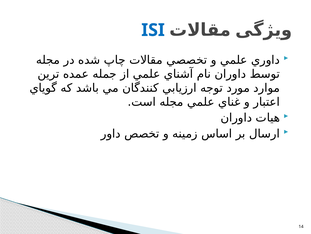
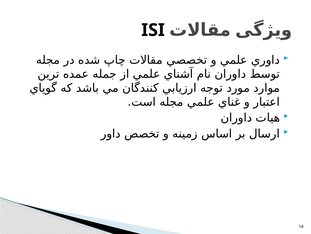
ISI colour: blue -> black
